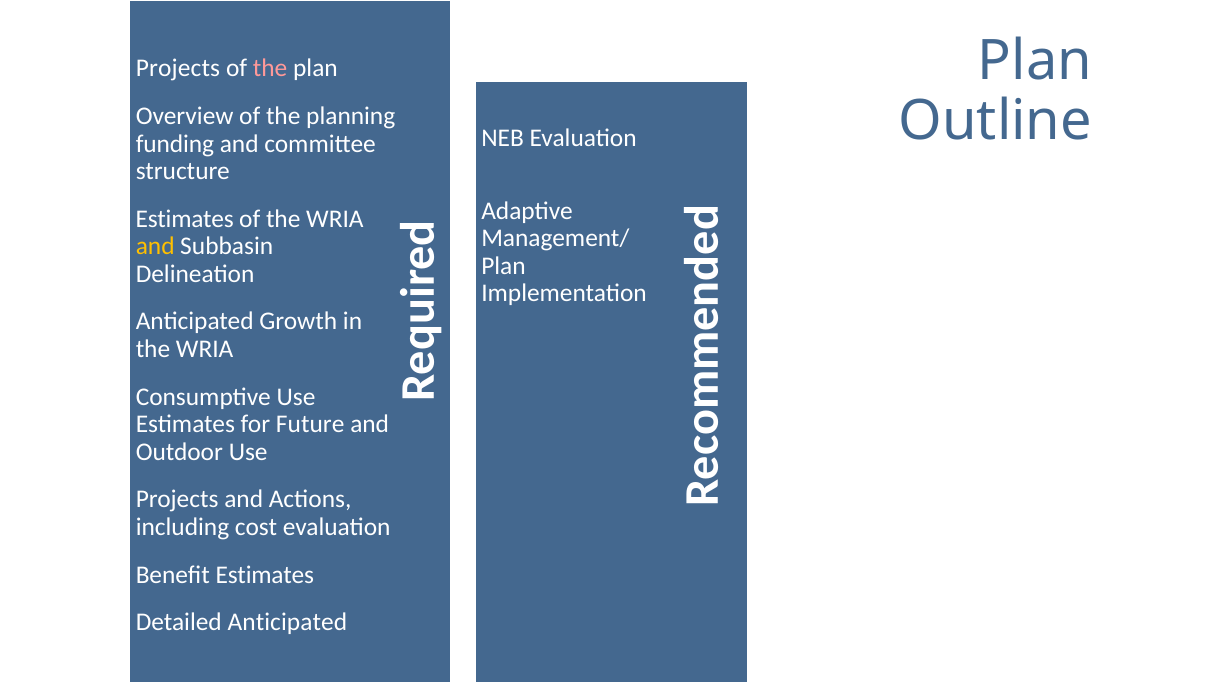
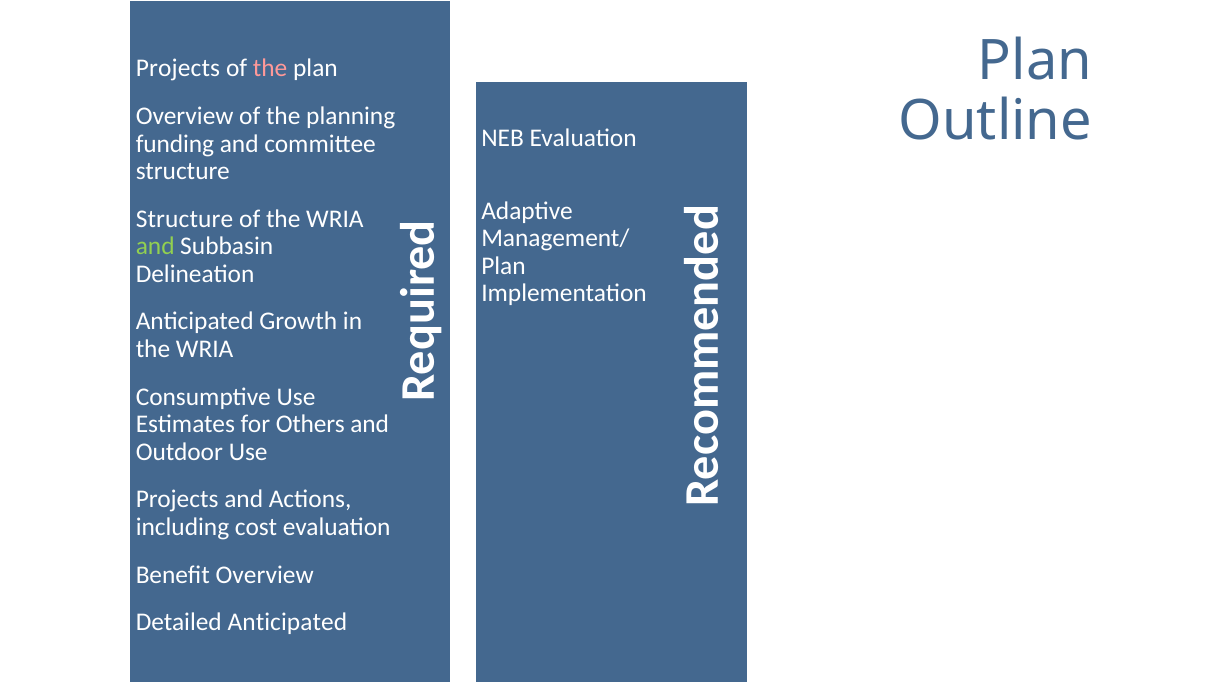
Estimates at (185, 219): Estimates -> Structure
and at (155, 246) colour: yellow -> light green
Future: Future -> Others
Benefit Estimates: Estimates -> Overview
